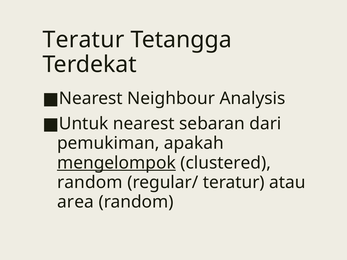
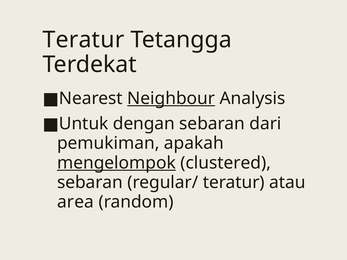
Neighbour underline: none -> present
Untuk nearest: nearest -> dengan
random at (90, 183): random -> sebaran
